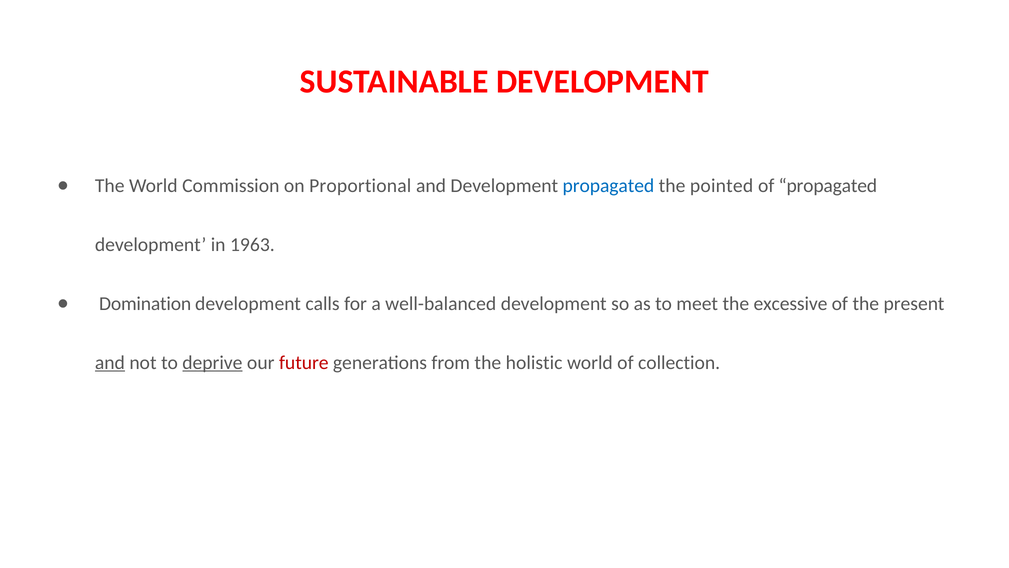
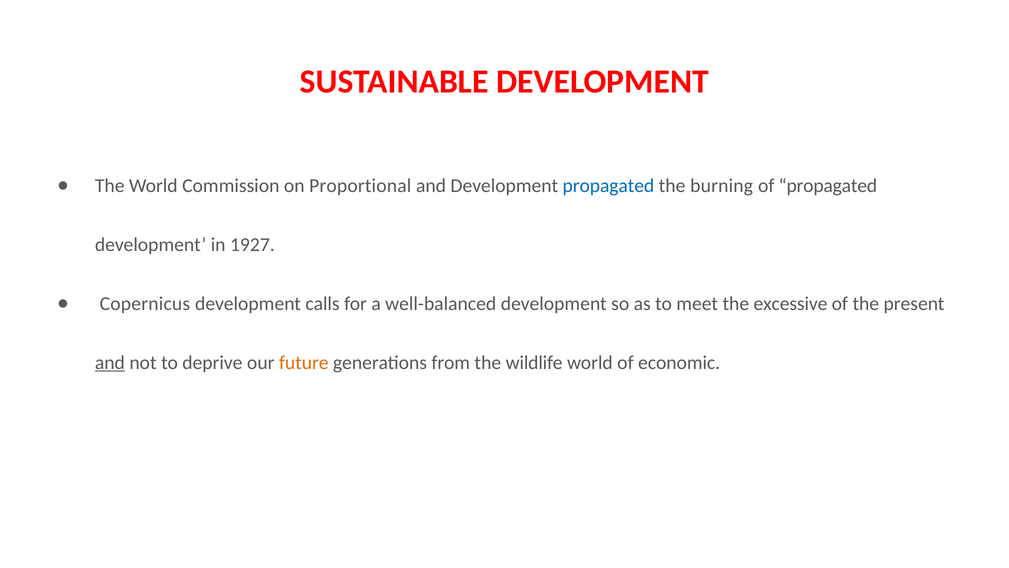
pointed: pointed -> burning
1963: 1963 -> 1927
Domination: Domination -> Copernicus
deprive underline: present -> none
future colour: red -> orange
holistic: holistic -> wildlife
collection: collection -> economic
